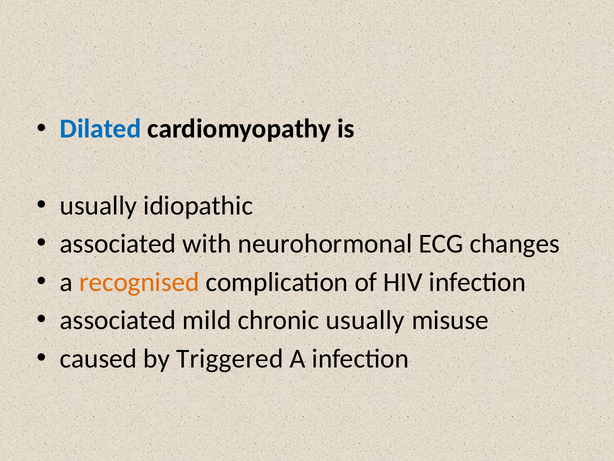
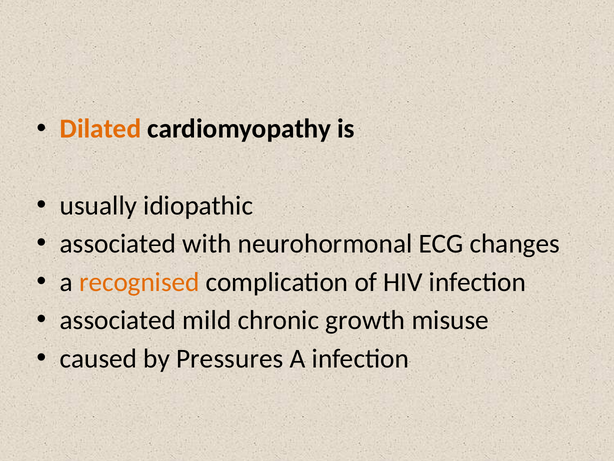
Dilated colour: blue -> orange
chronic usually: usually -> growth
Triggered: Triggered -> Pressures
